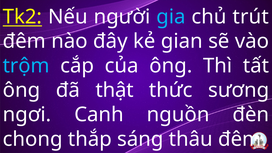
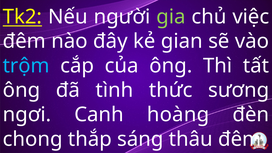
gia colour: light blue -> light green
trút: trút -> việc
thật: thật -> tình
nguồn: nguồn -> hoàng
